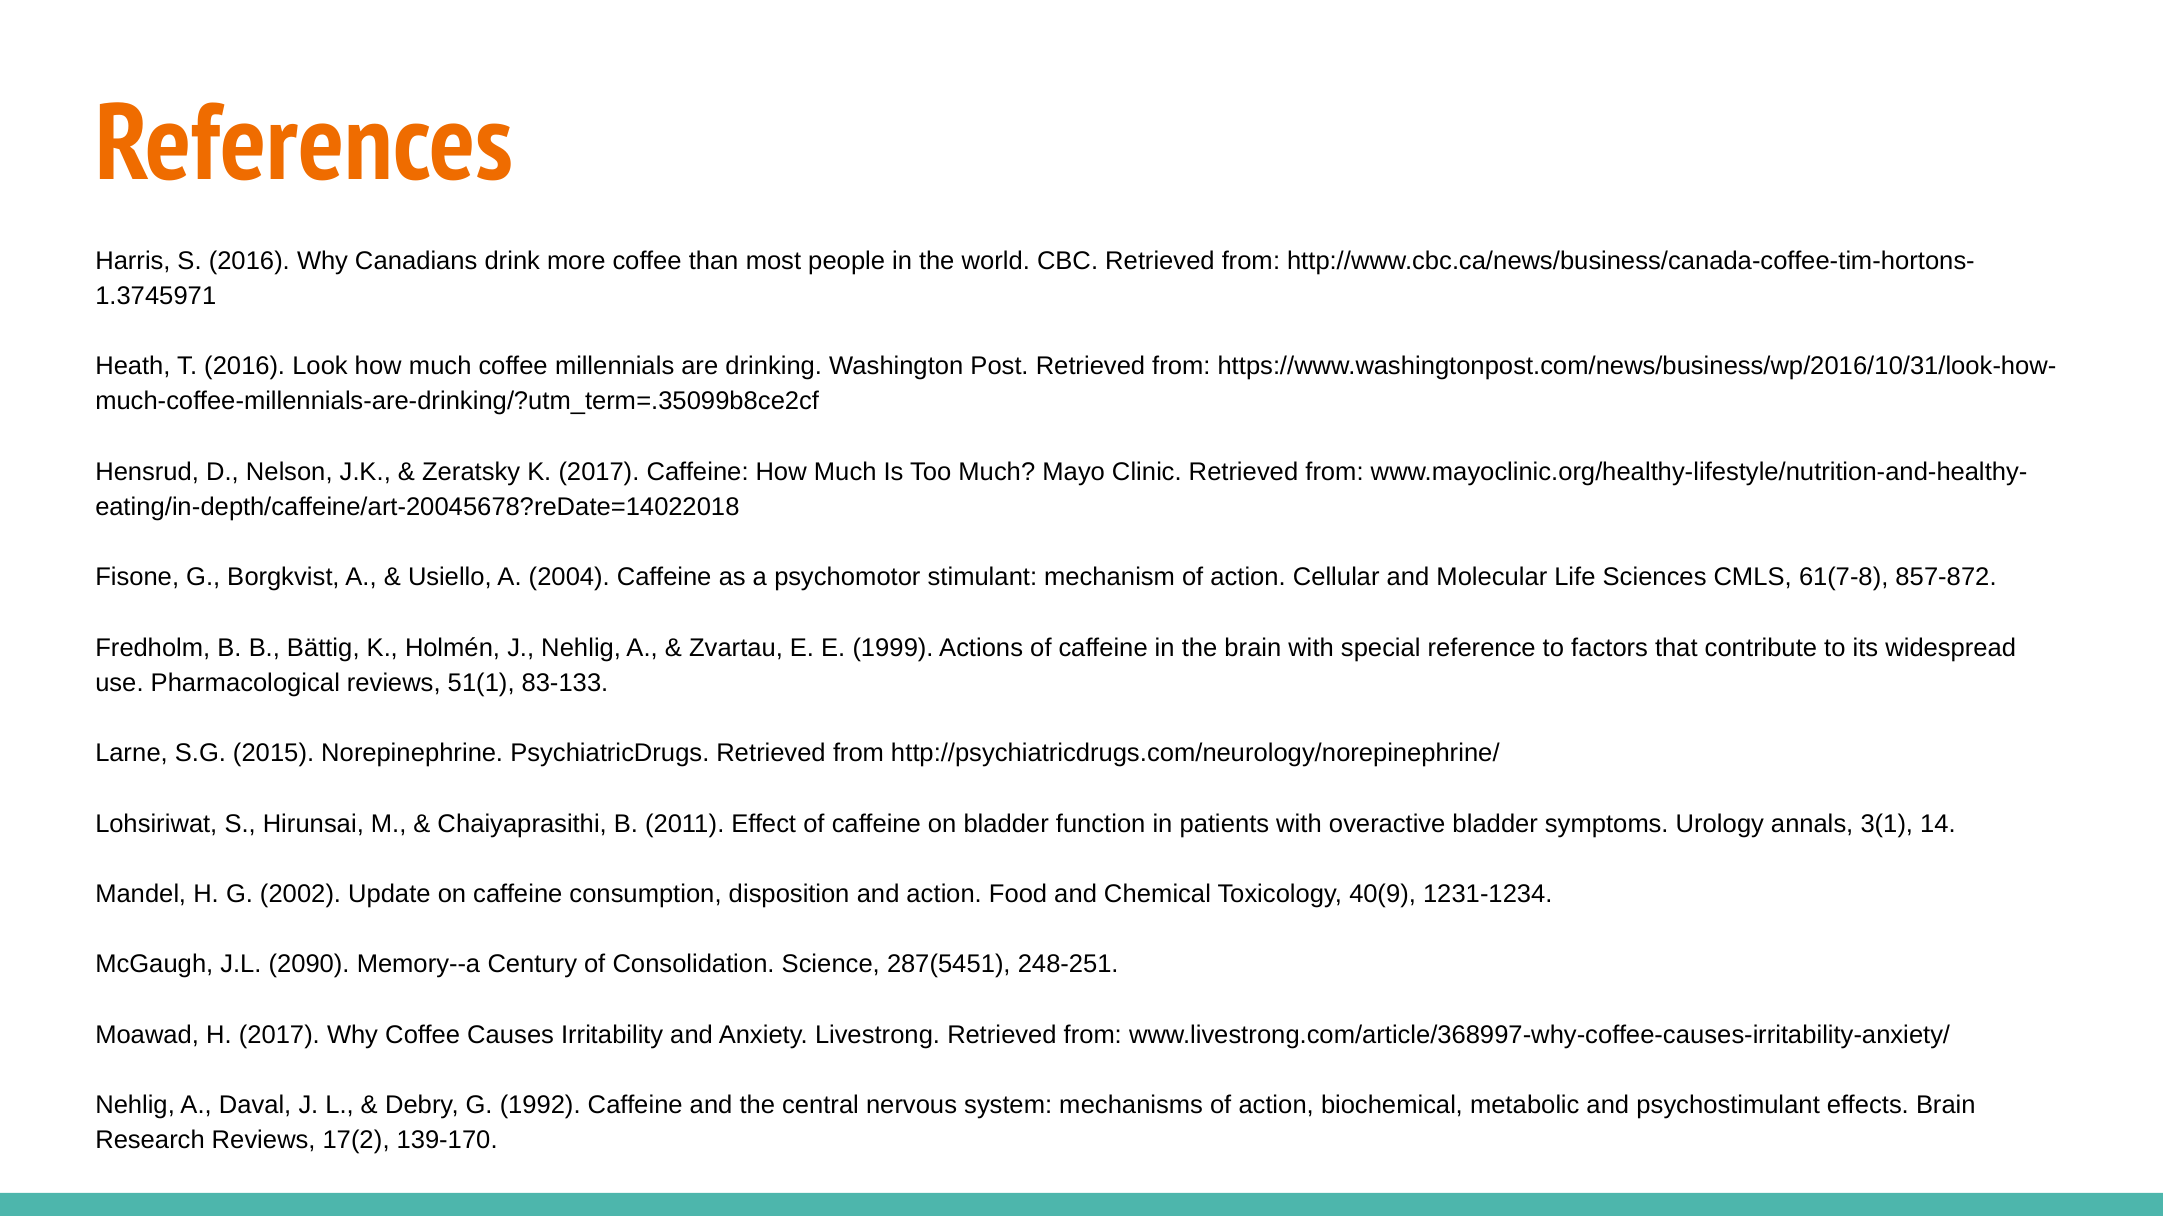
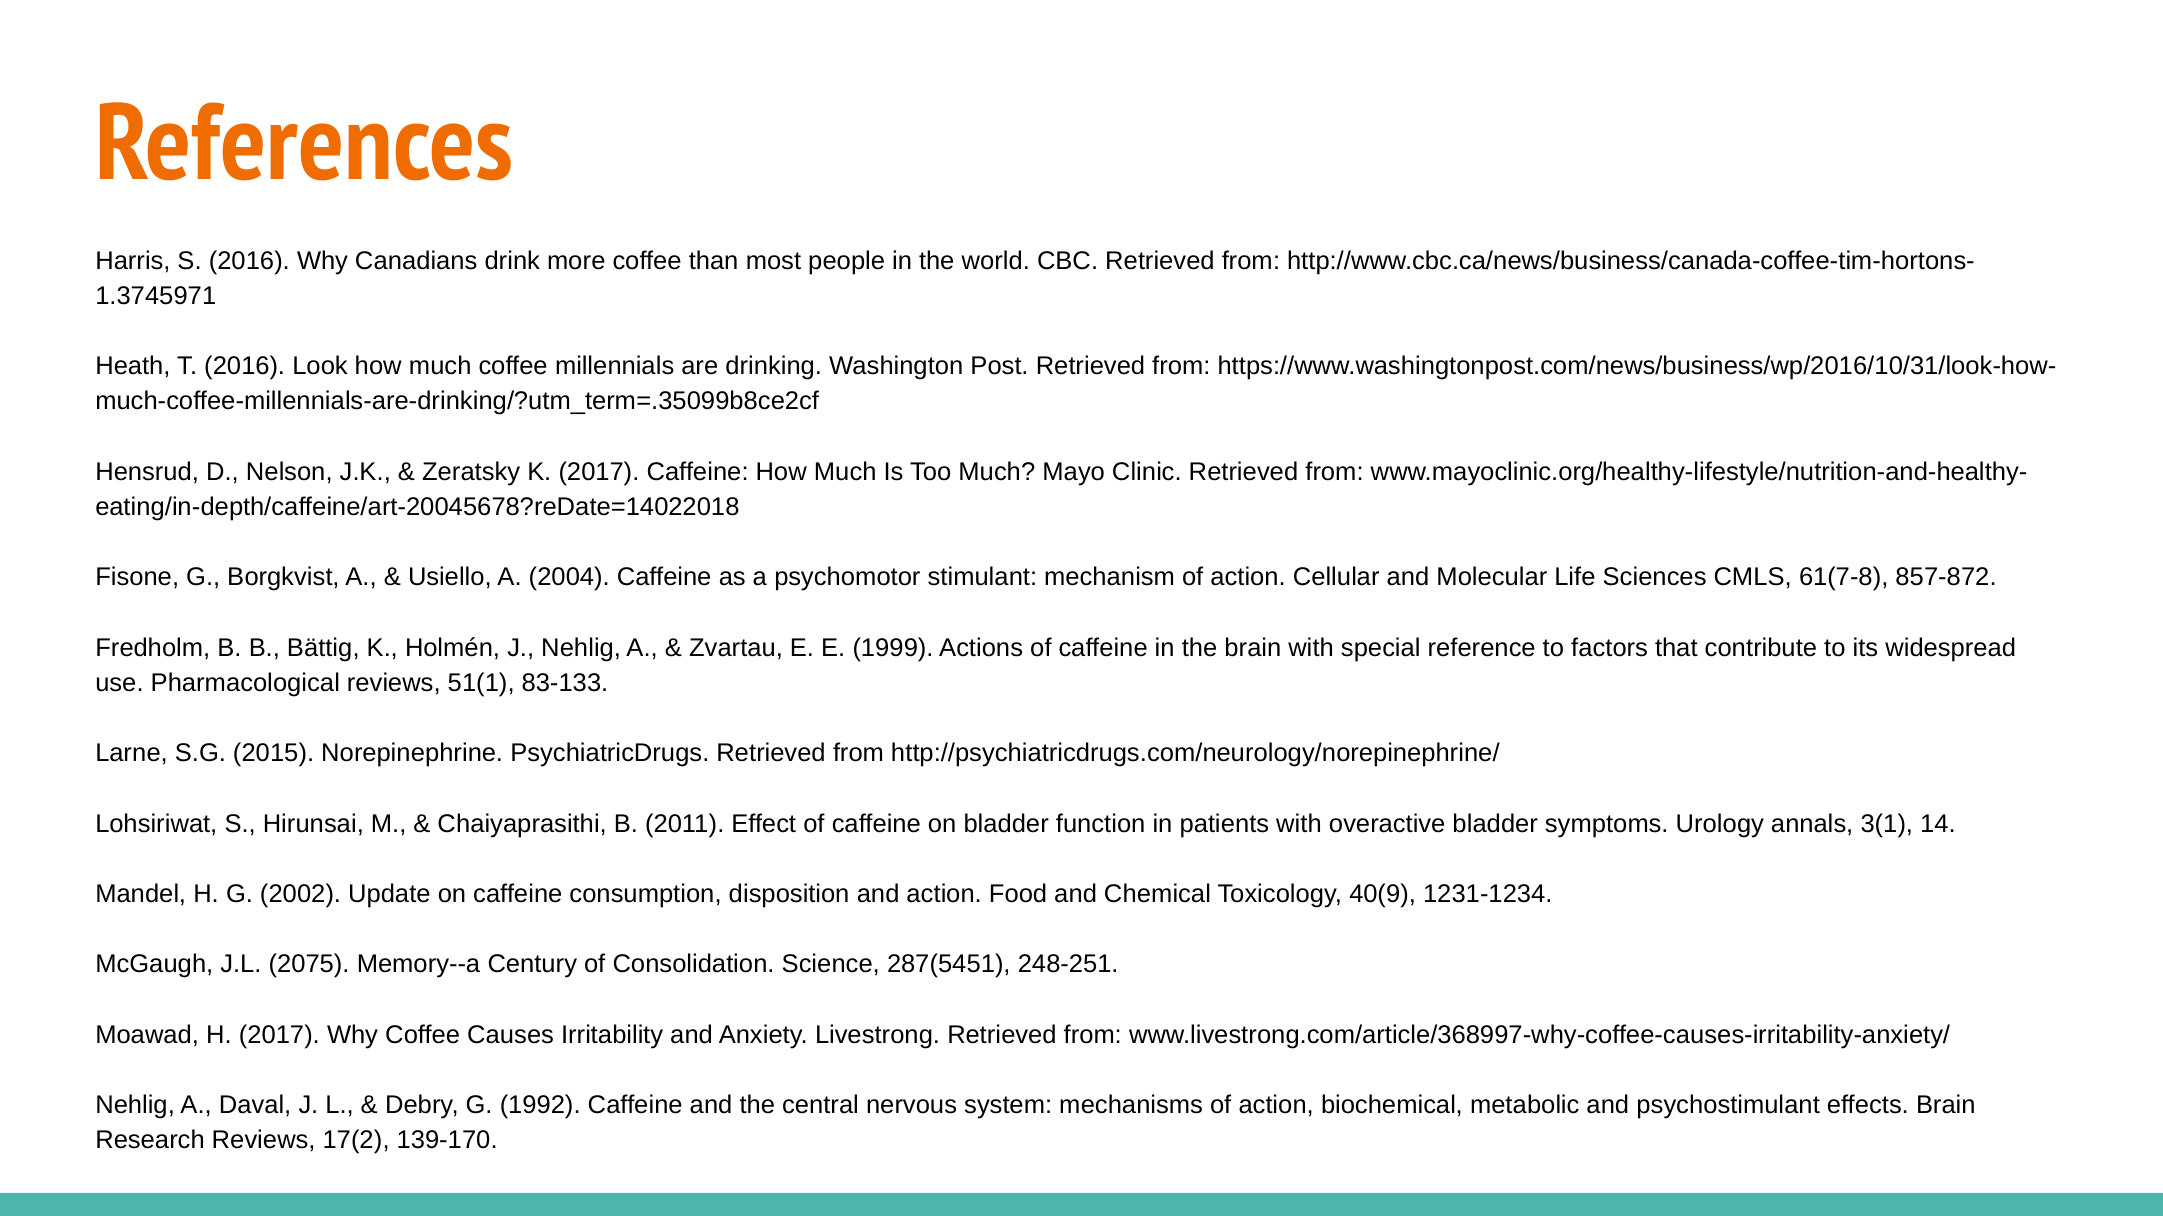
2090: 2090 -> 2075
